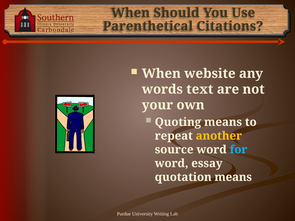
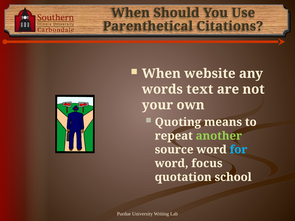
another colour: yellow -> light green
essay: essay -> focus
quotation means: means -> school
